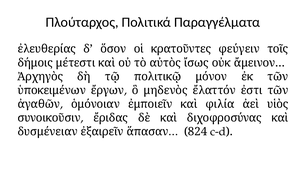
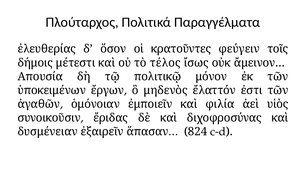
αὐτὸς: αὐτὸς -> τέλος
Ἀρχηγὸς: Ἀρχηγὸς -> Απουσία
